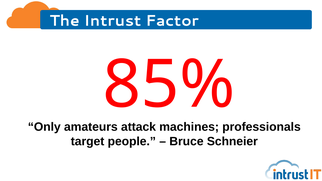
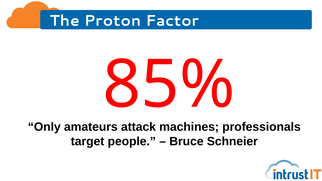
Intrust: Intrust -> Proton
